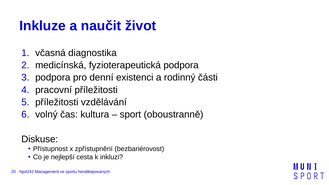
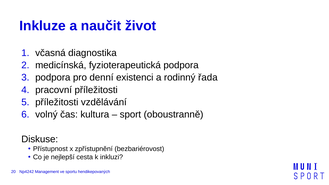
části: části -> řada
